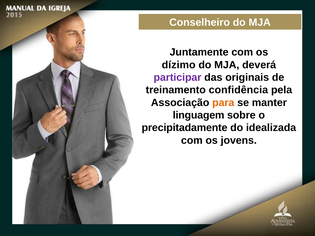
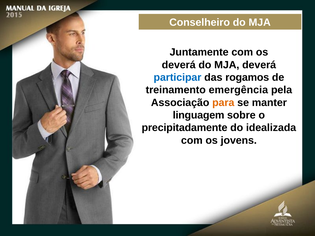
dízimo at (179, 65): dízimo -> deverá
participar colour: purple -> blue
originais: originais -> rogamos
confidência: confidência -> emergência
